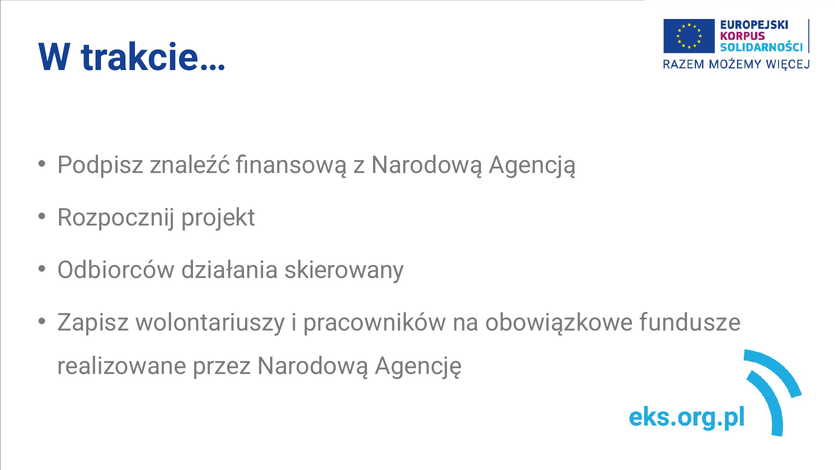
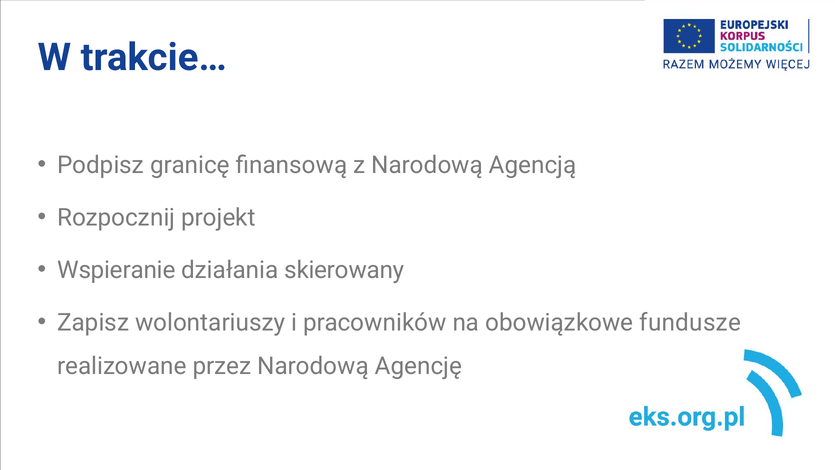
znaleźć: znaleźć -> granicę
Odbiorców: Odbiorców -> Wspieranie
